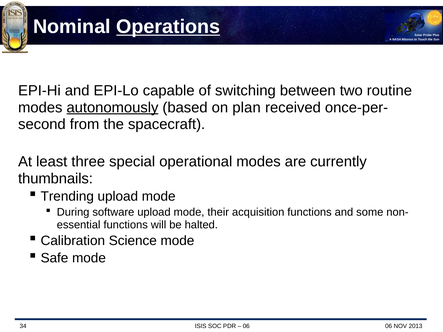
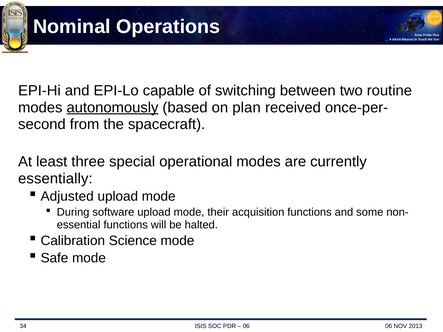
Operations underline: present -> none
thumbnails: thumbnails -> essentially
Trending: Trending -> Adjusted
